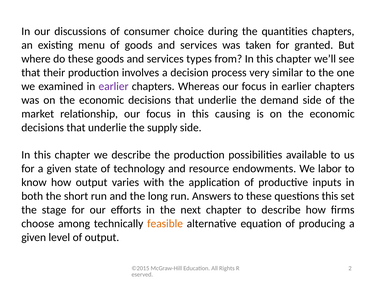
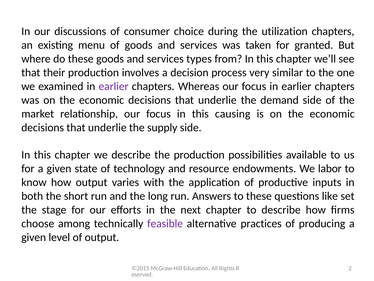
quantities: quantities -> utilization
questions this: this -> like
feasible colour: orange -> purple
equation: equation -> practices
